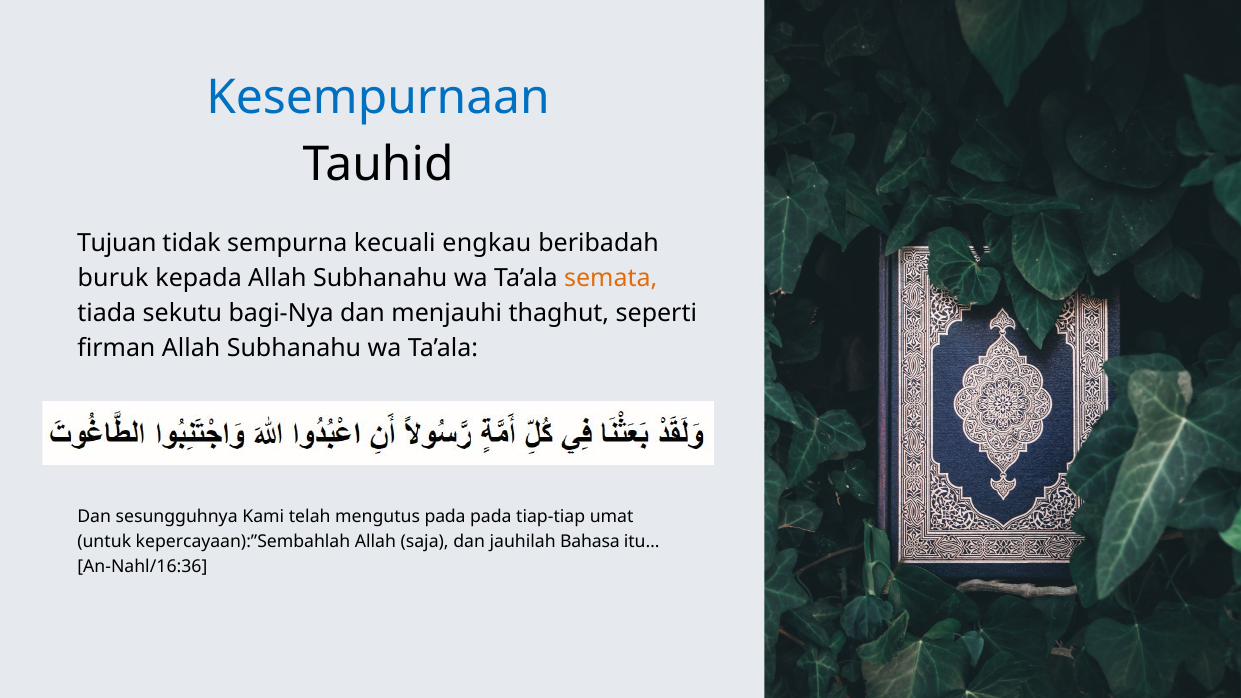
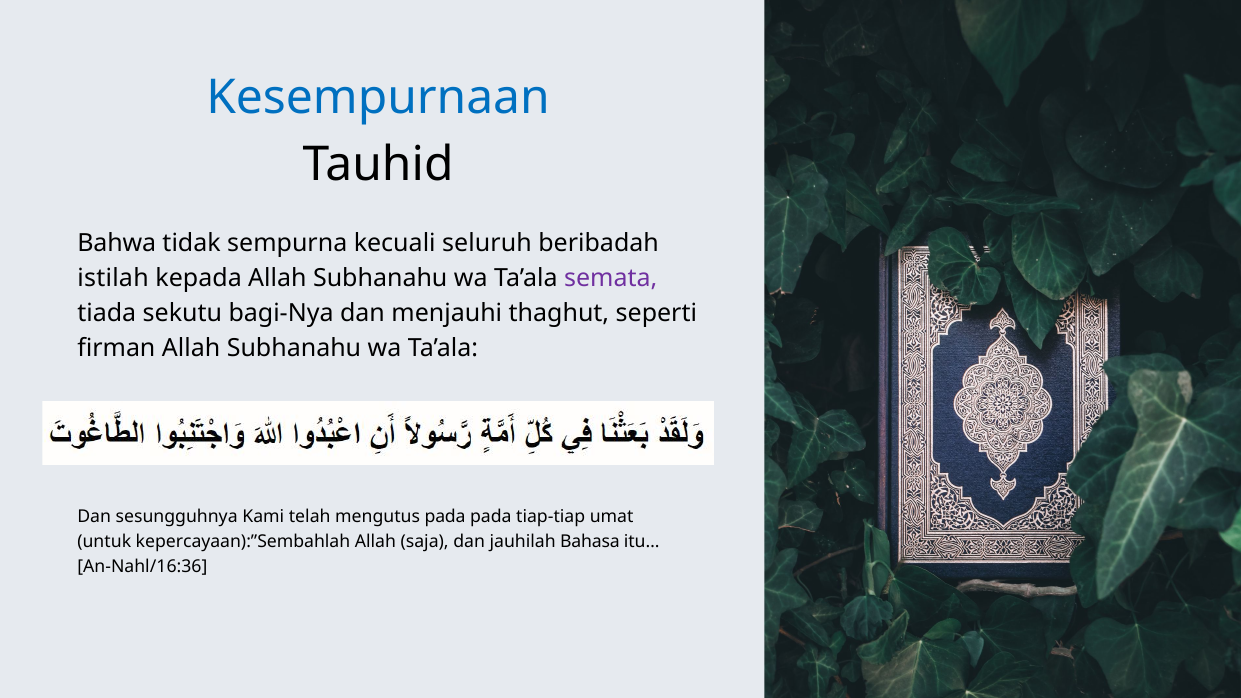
Tujuan: Tujuan -> Bahwa
engkau: engkau -> seluruh
buruk: buruk -> istilah
semata colour: orange -> purple
